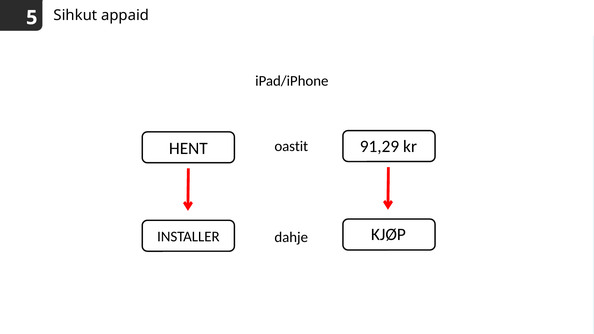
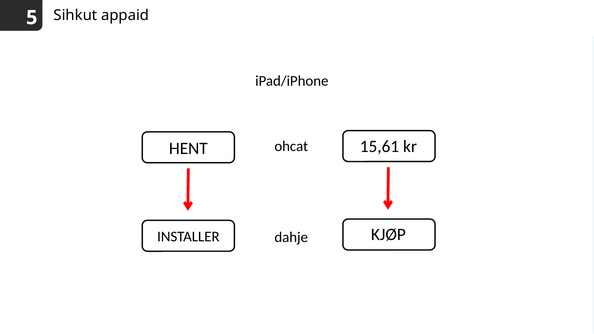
oastit: oastit -> ohcat
91,29: 91,29 -> 15,61
